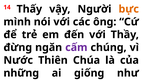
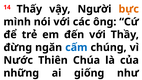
cấm colour: purple -> blue
